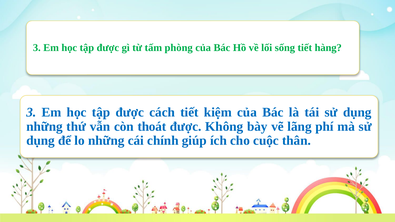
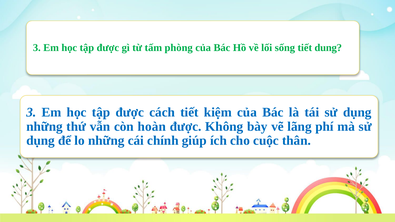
hàng: hàng -> dung
thoát: thoát -> hoàn
